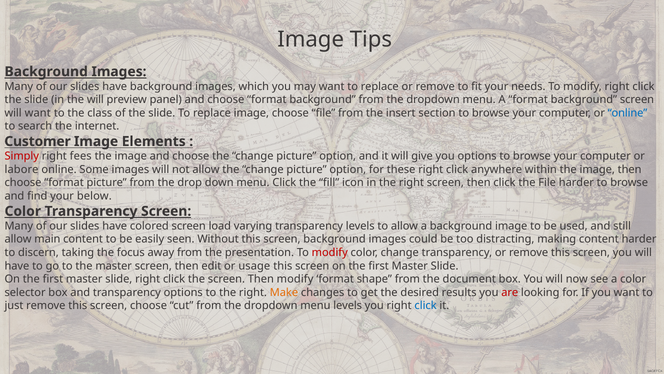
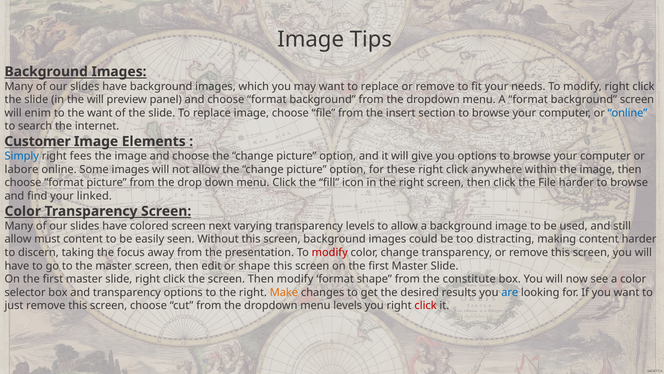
will want: want -> enim
the class: class -> want
Simply colour: red -> blue
below: below -> linked
load: load -> next
main: main -> must
or usage: usage -> shape
document: document -> constitute
are colour: red -> blue
click at (426, 305) colour: blue -> red
